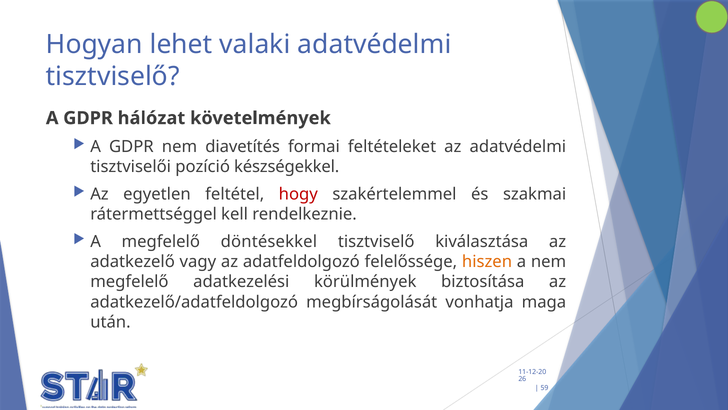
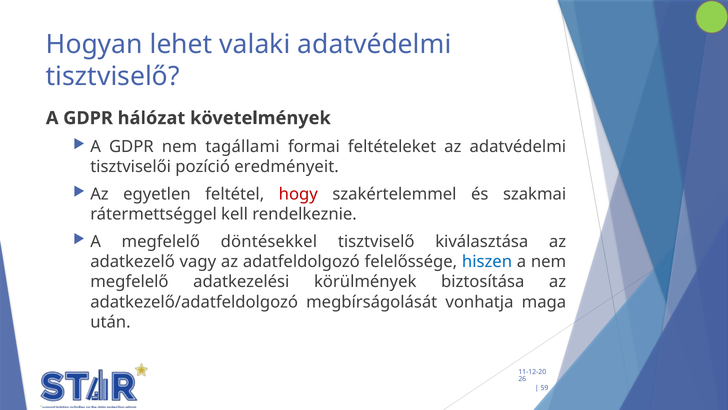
diavetítés: diavetítés -> tagállami
készségekkel: készségekkel -> eredményeit
hiszen colour: orange -> blue
